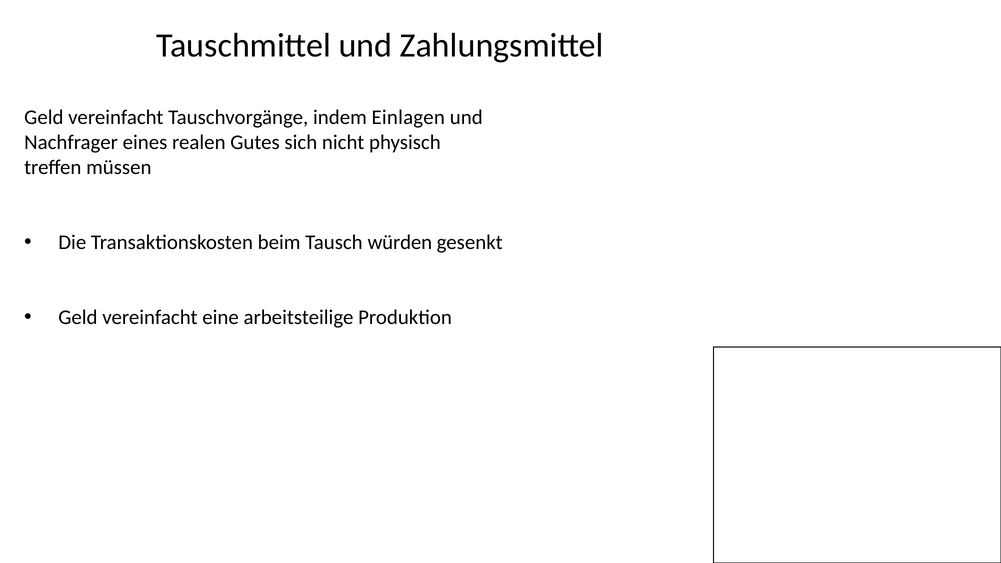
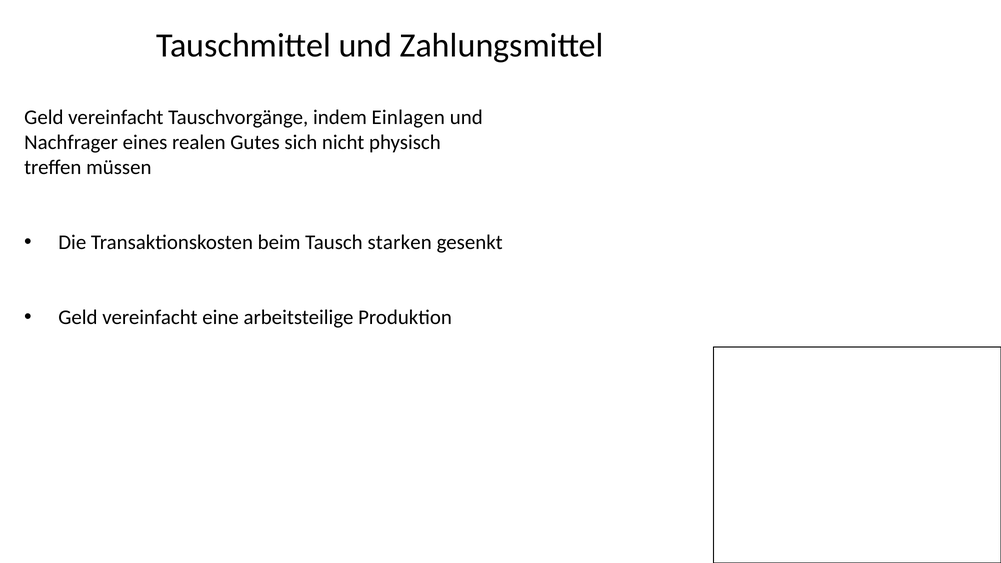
würden: würden -> starken
